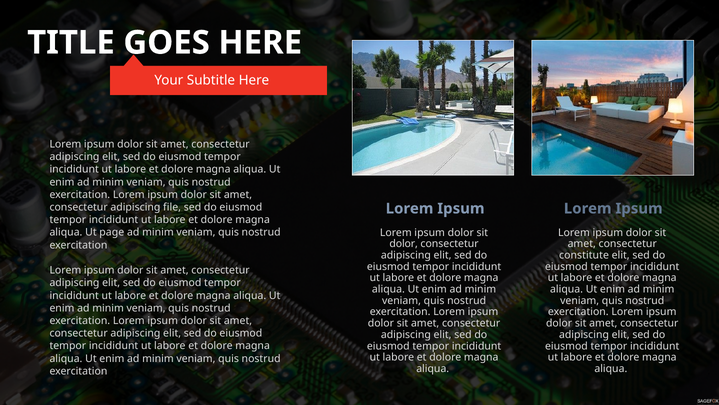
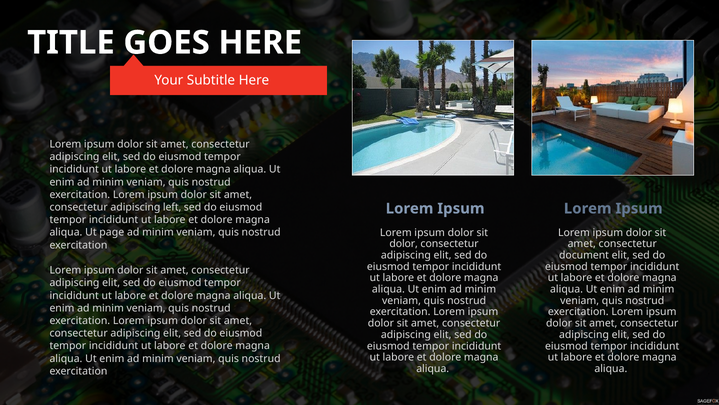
file: file -> left
constitute: constitute -> document
